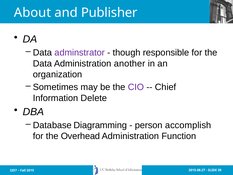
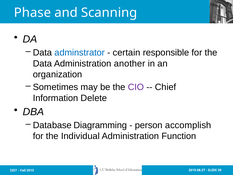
About: About -> Phase
Publisher: Publisher -> Scanning
adminstrator colour: purple -> blue
though: though -> certain
Overhead: Overhead -> Individual
